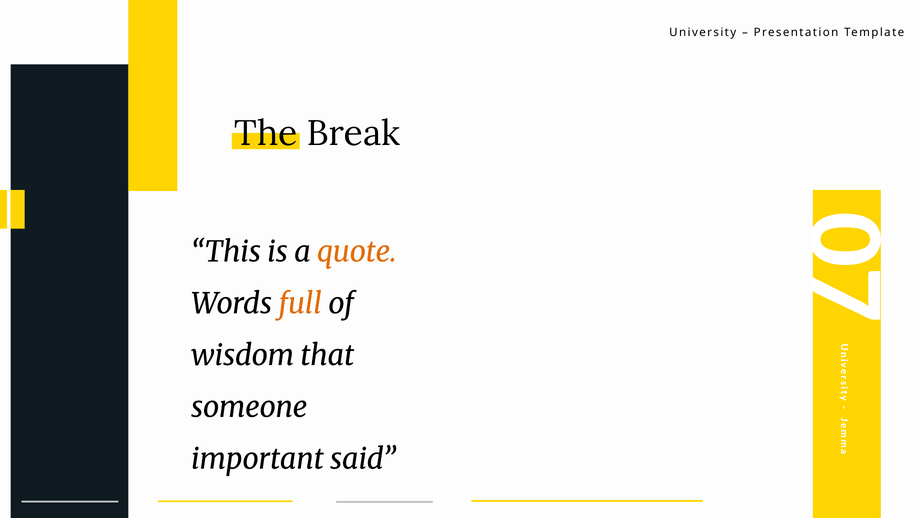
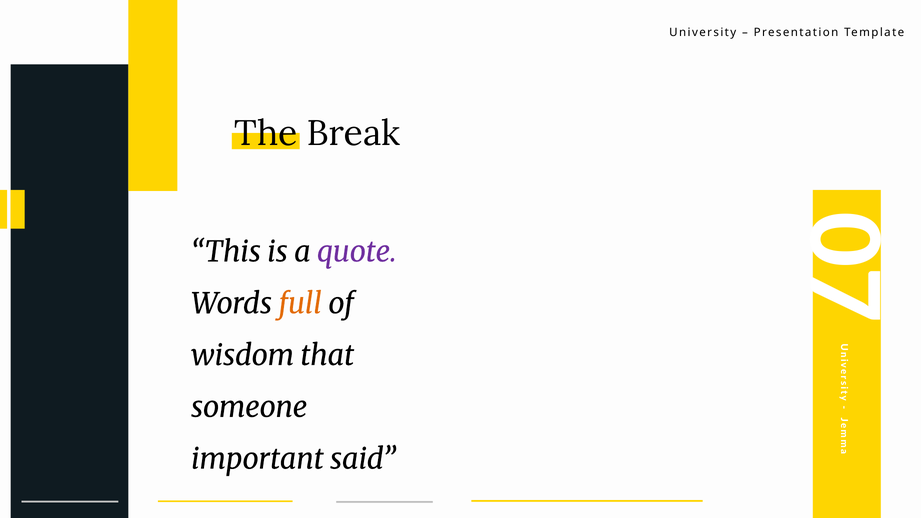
quote colour: orange -> purple
